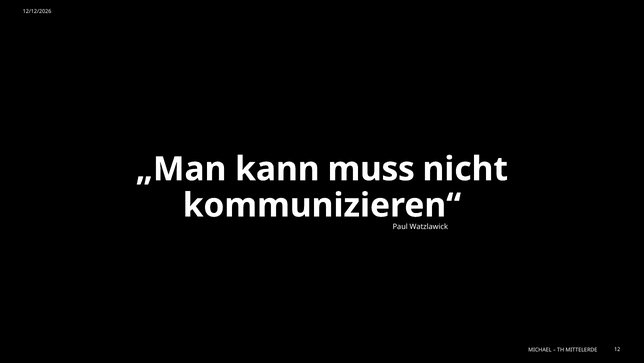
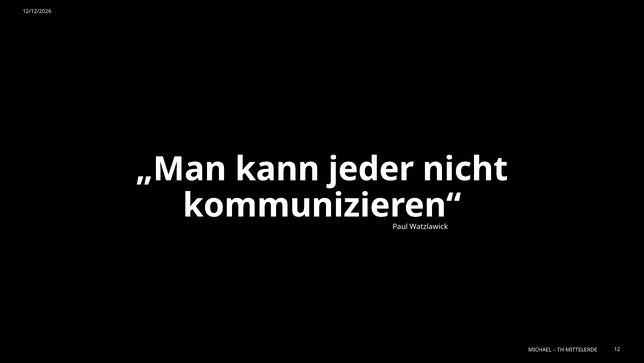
muss: muss -> jeder
